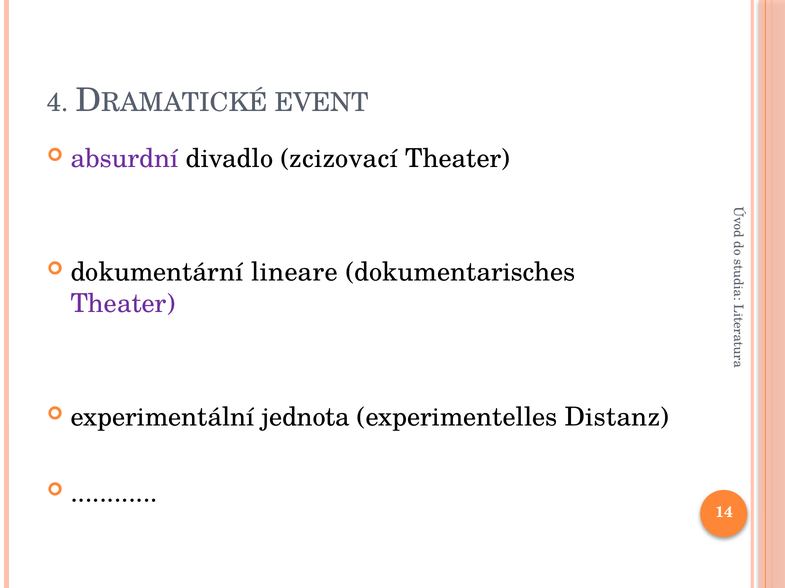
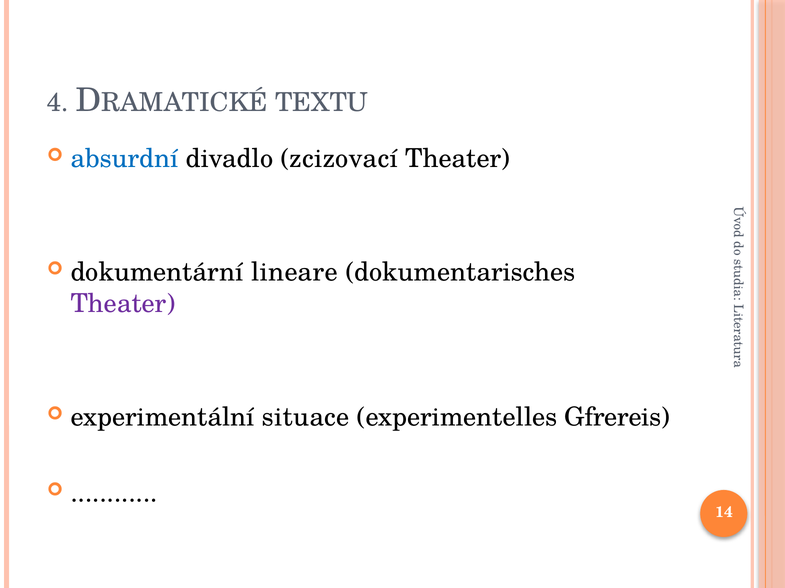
EVENT: EVENT -> TEXTU
absurdní colour: purple -> blue
jednota: jednota -> situace
Distanz: Distanz -> Gfrereis
